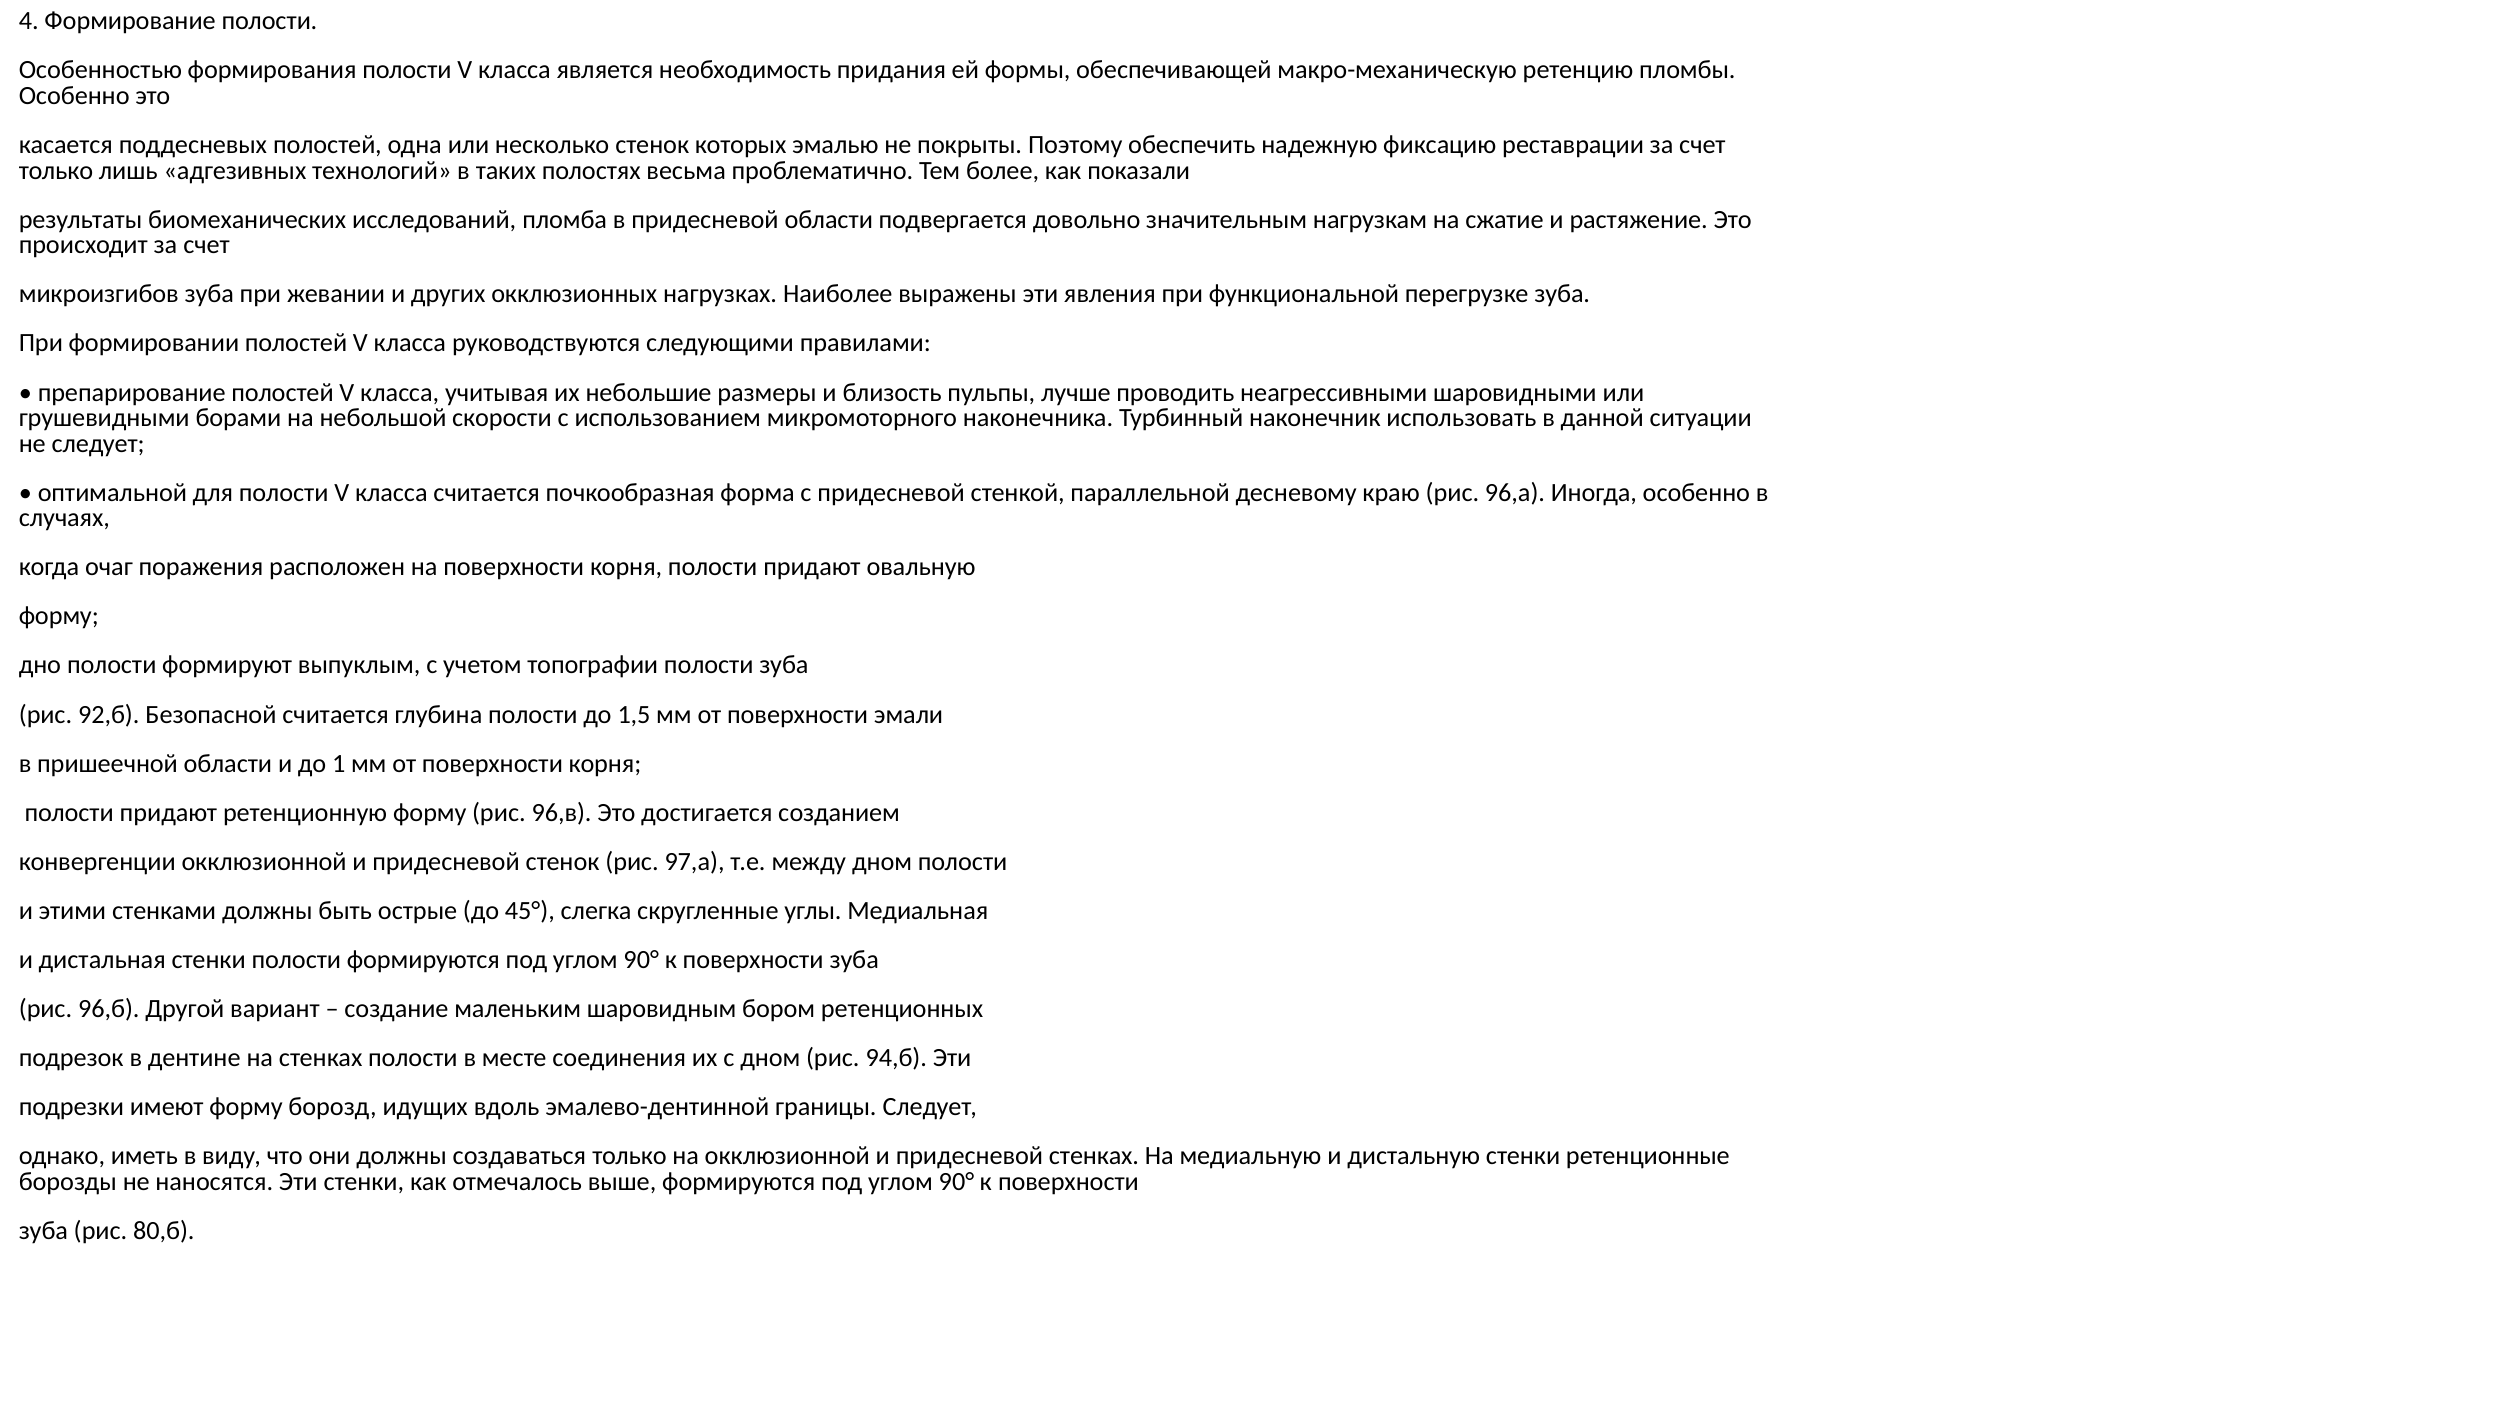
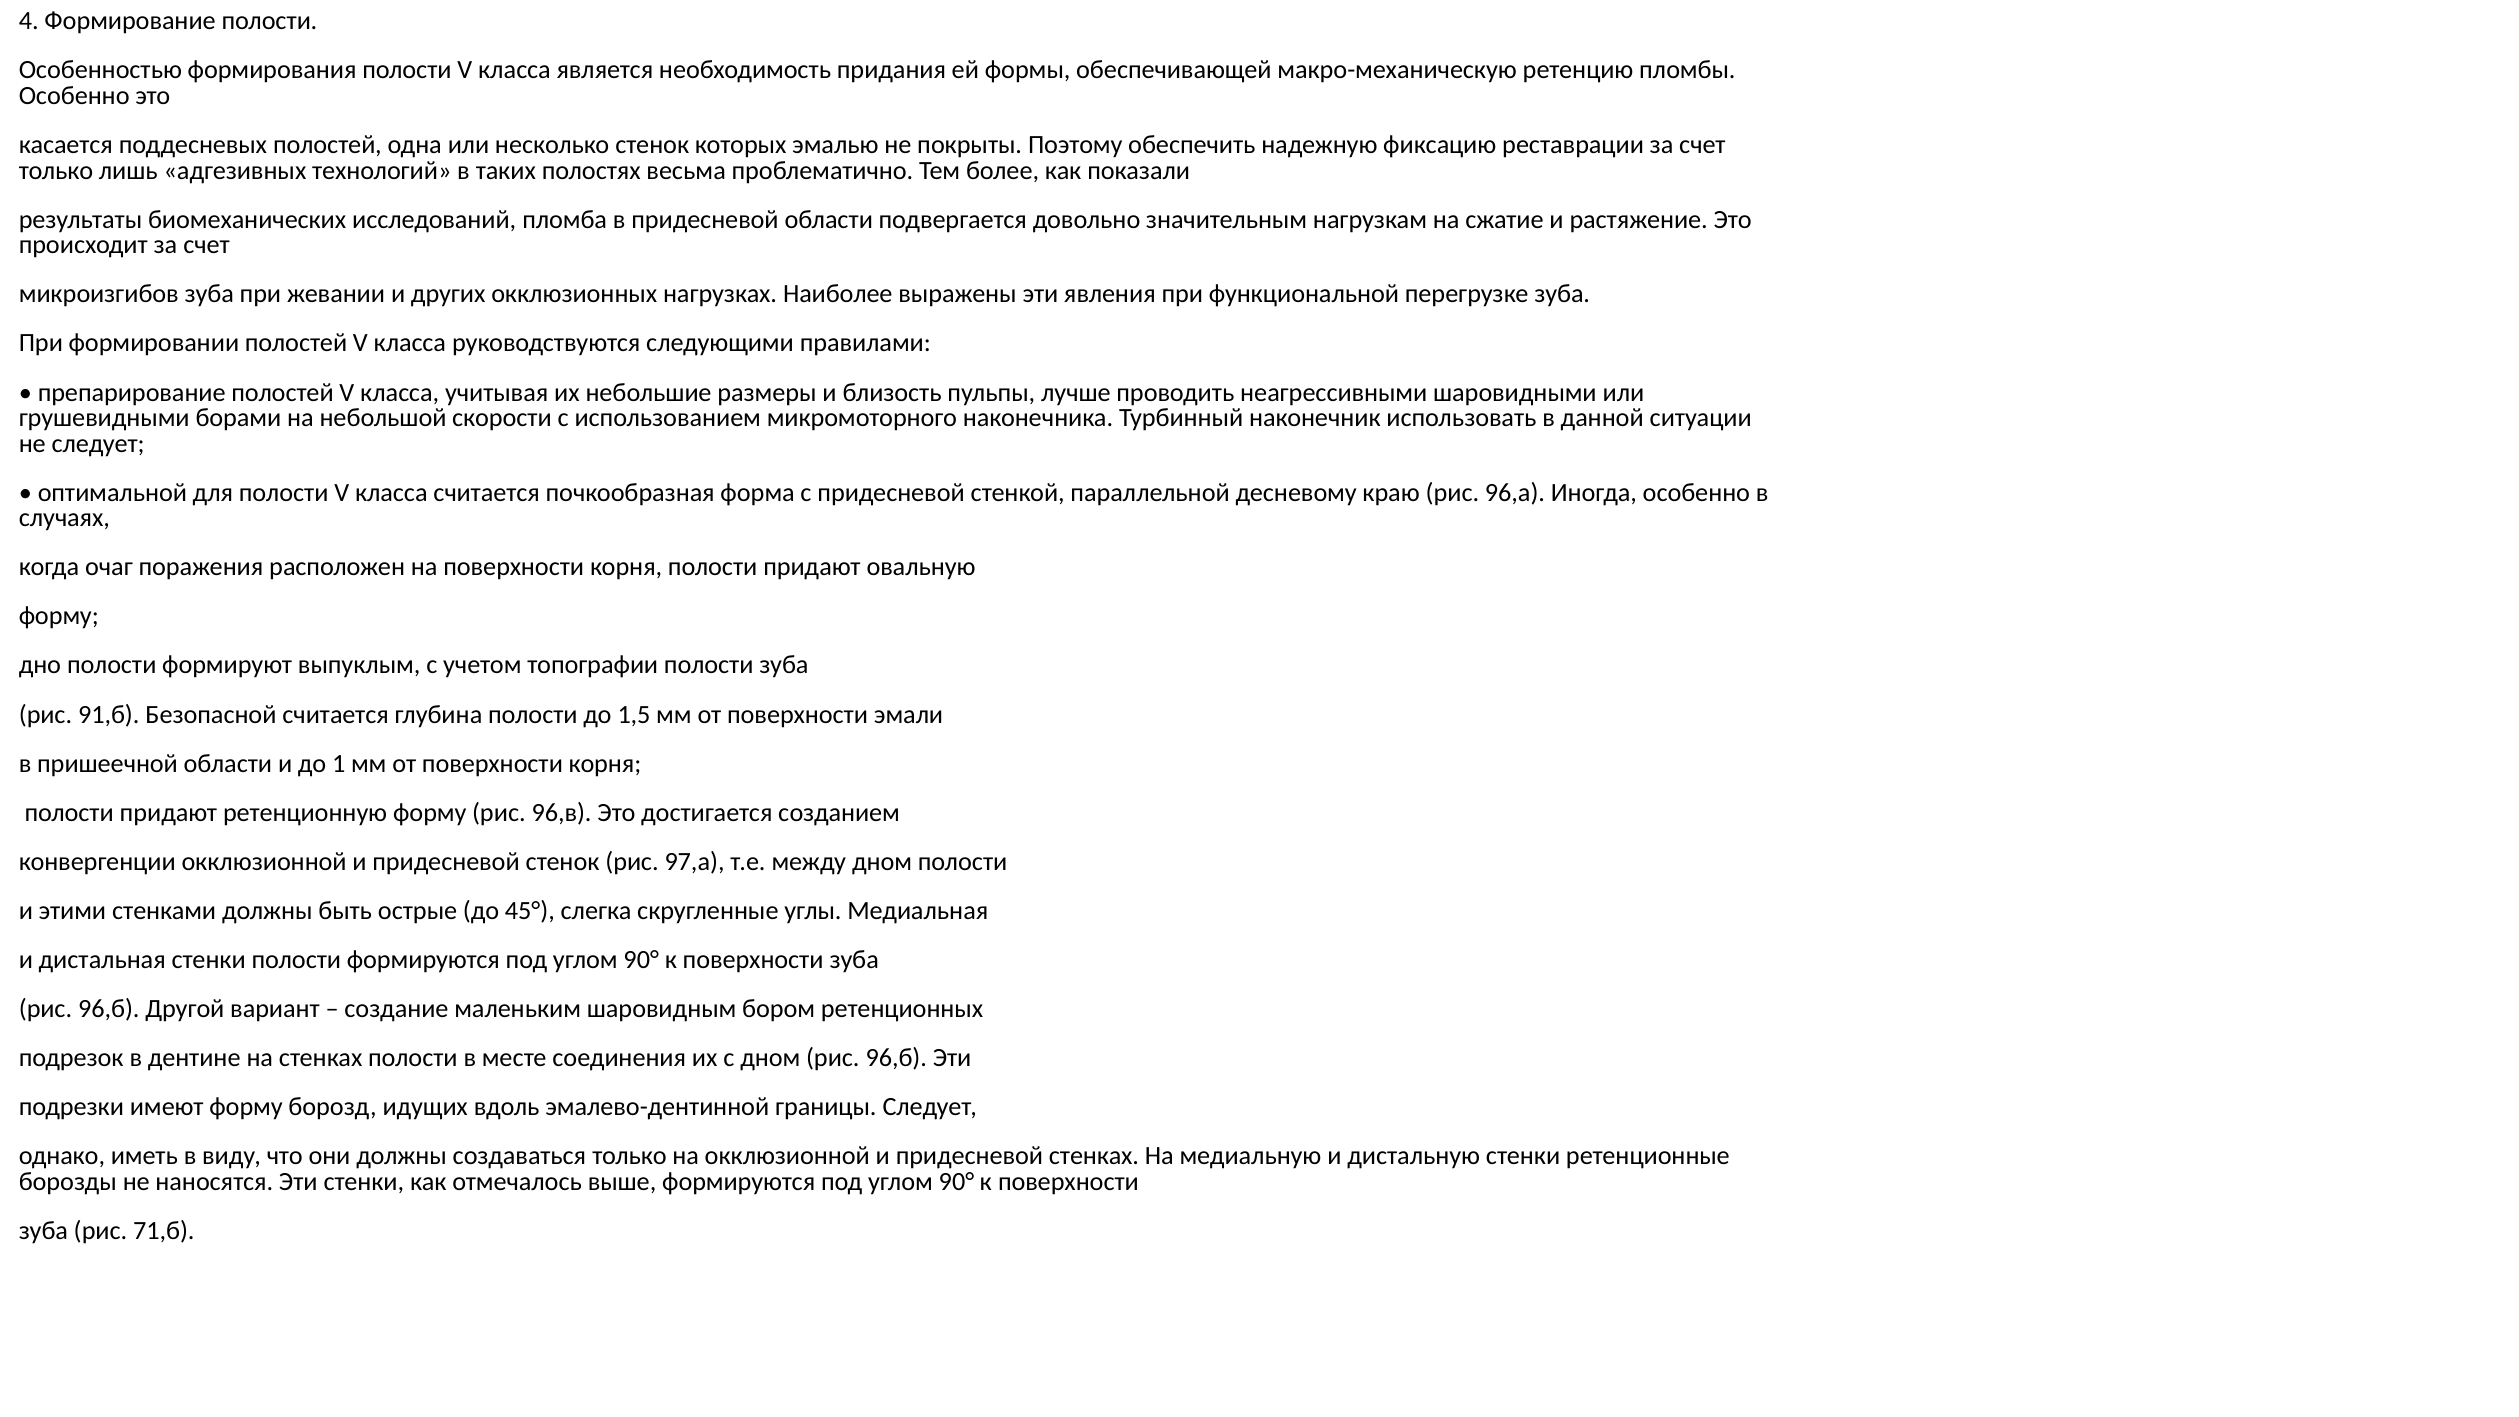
92,б: 92,б -> 91,б
дном рис 94,б: 94,б -> 96,б
80,б: 80,б -> 71,б
